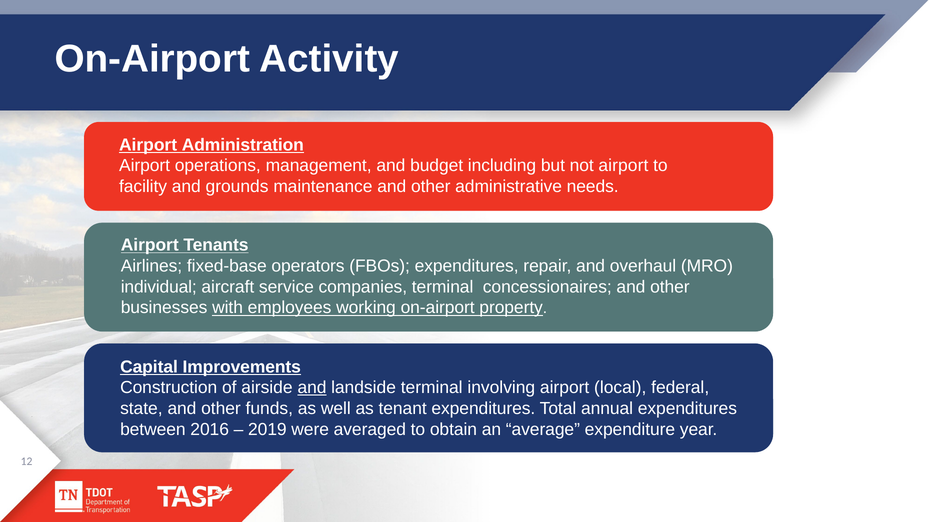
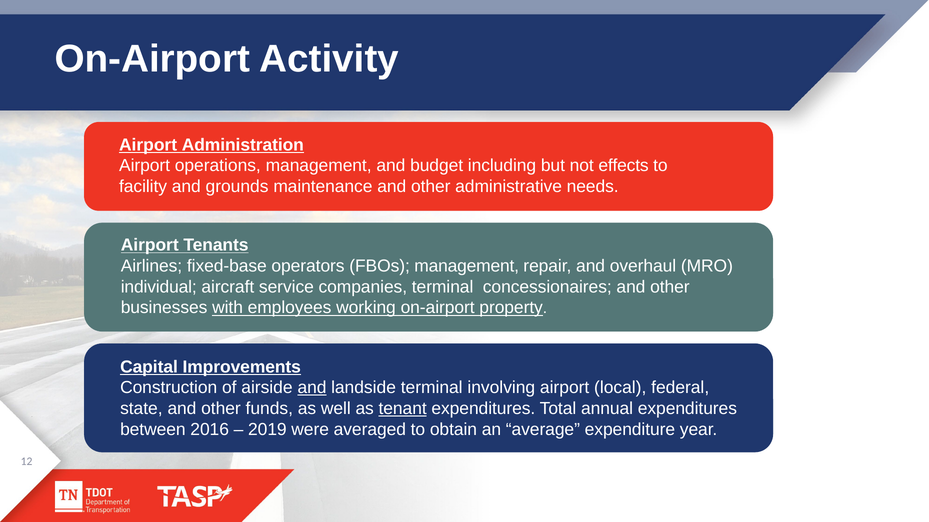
not airport: airport -> effects
FBOs expenditures: expenditures -> management
tenant underline: none -> present
